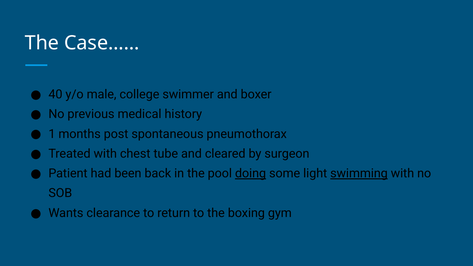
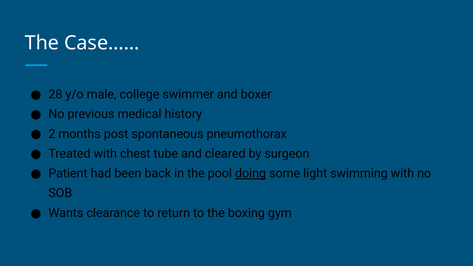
40: 40 -> 28
1: 1 -> 2
swimming underline: present -> none
